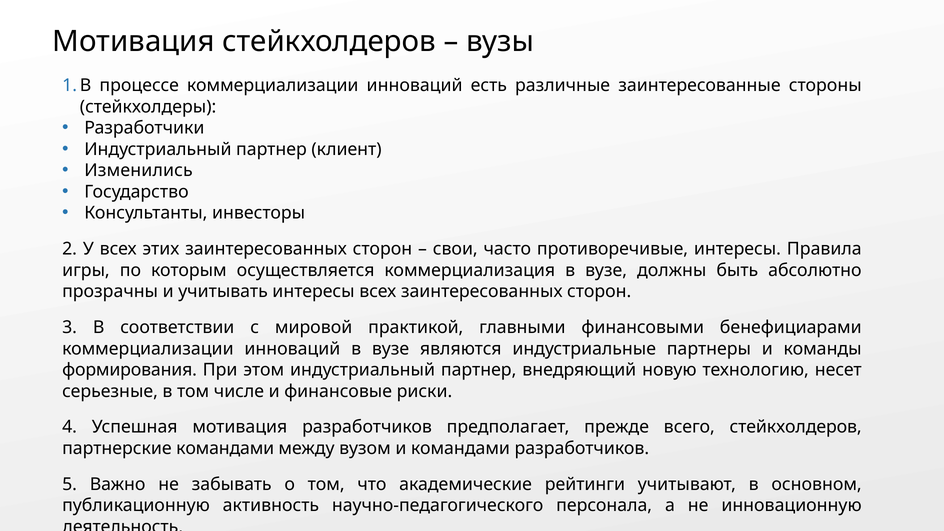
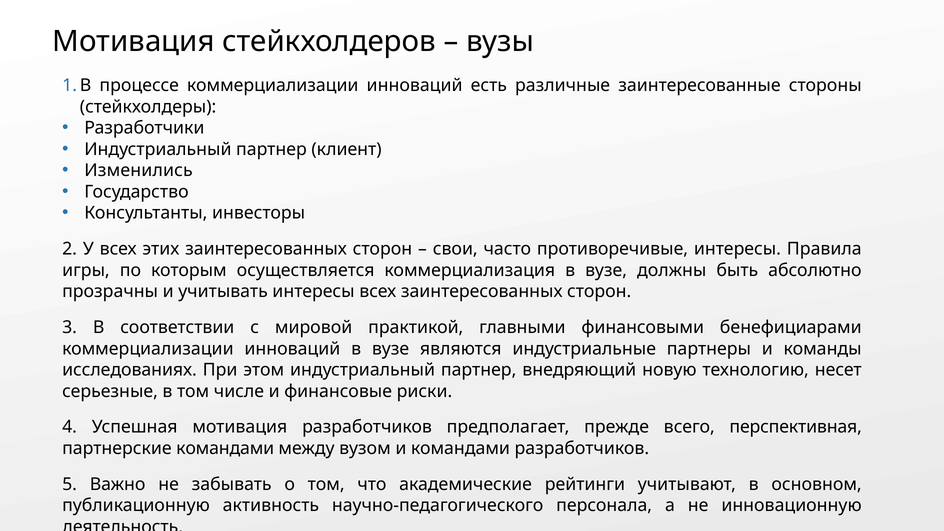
формирования: формирования -> исследованиях
всего стейкхолдеров: стейкхолдеров -> перспективная
